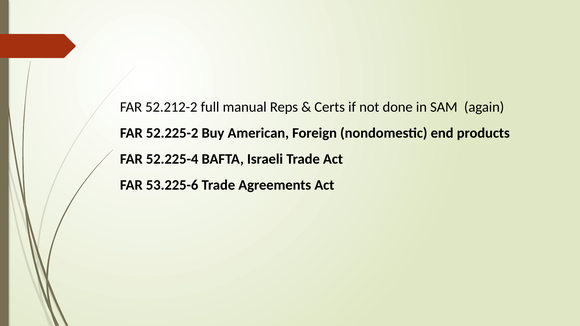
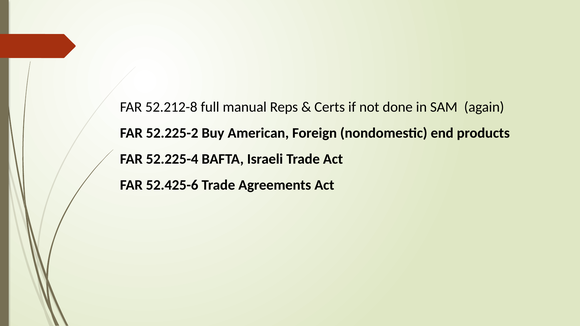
52.212-2: 52.212-2 -> 52.212-8
53.225-6: 53.225-6 -> 52.425-6
